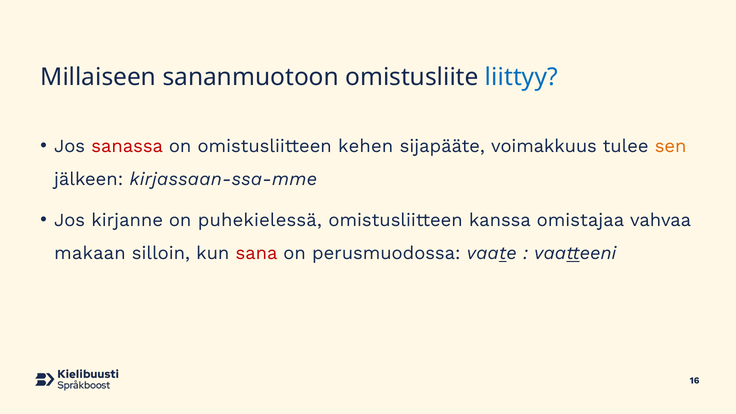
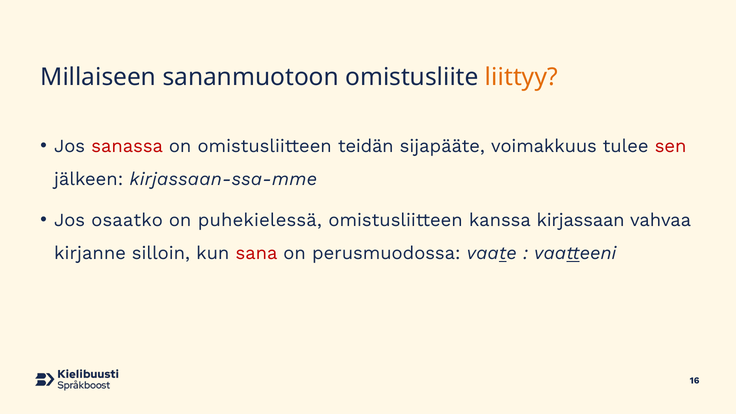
liittyy colour: blue -> orange
kehen: kehen -> teidän
sen colour: orange -> red
kirjanne: kirjanne -> osaatko
omistajaa: omistajaa -> kirjassaan
makaan: makaan -> kirjanne
